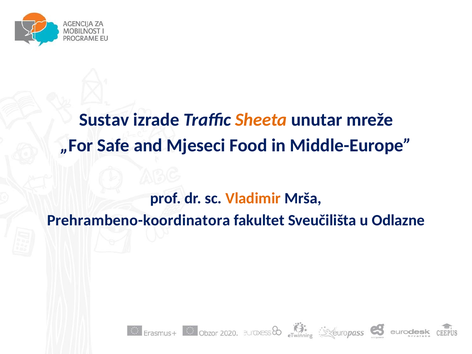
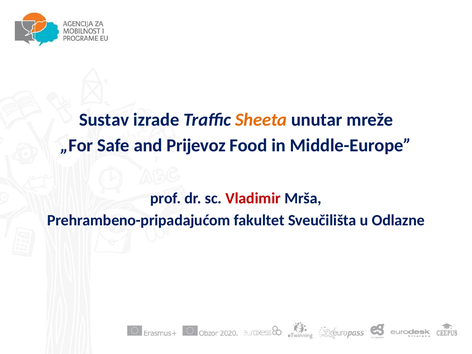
Mjeseci: Mjeseci -> Prijevoz
Vladimir colour: orange -> red
Prehrambeno-koordinatora: Prehrambeno-koordinatora -> Prehrambeno-pripadajućom
